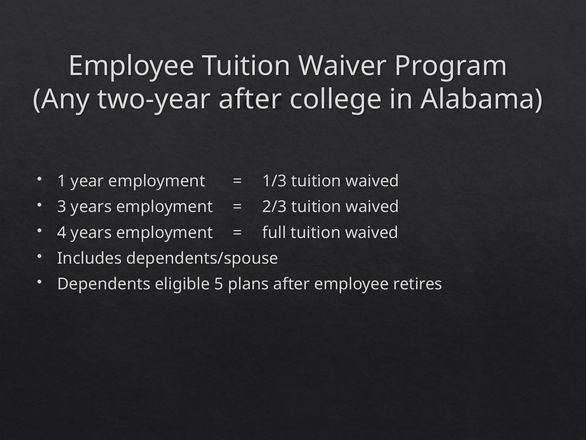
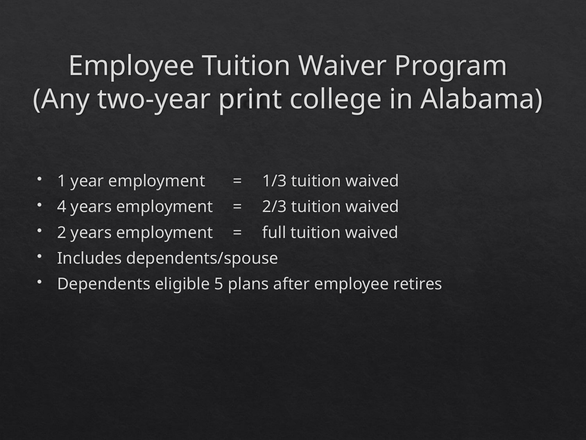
two-year after: after -> print
3: 3 -> 4
4: 4 -> 2
